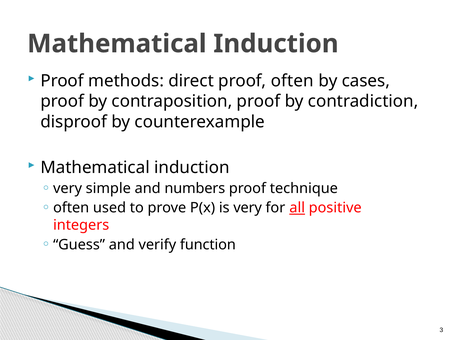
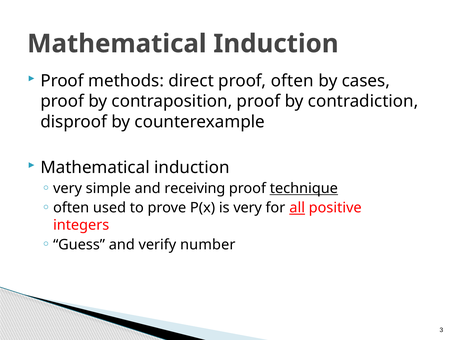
numbers: numbers -> receiving
technique underline: none -> present
function: function -> number
